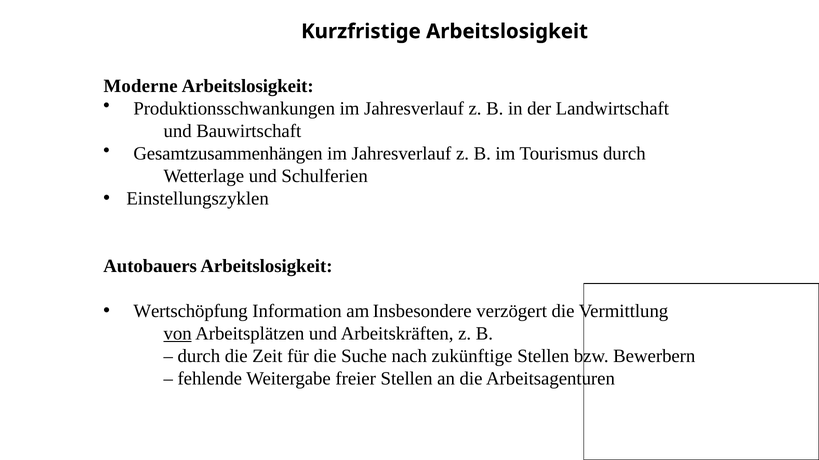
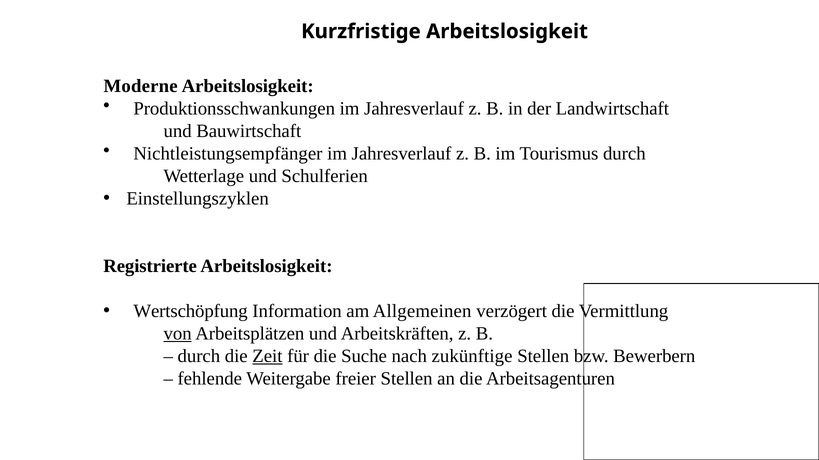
Gesamtzusammenhängen: Gesamtzusammenhängen -> Nichtleistungsempfänger
Autobauers: Autobauers -> Registrierte
Insbesondere: Insbesondere -> Allgemeinen
Zeit underline: none -> present
